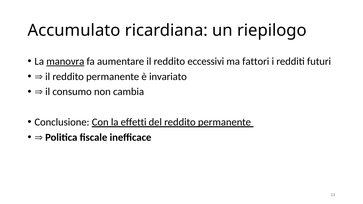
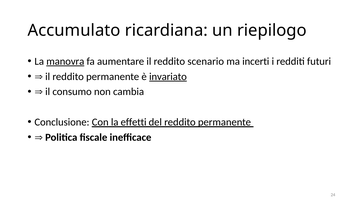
eccessivi: eccessivi -> scenario
fattori: fattori -> incerti
invariato underline: none -> present
